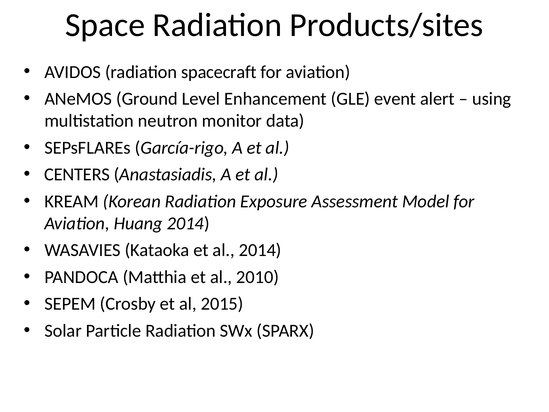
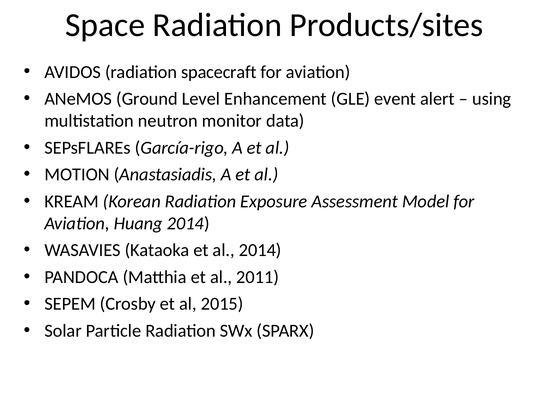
CENTERS: CENTERS -> MOTION
2010: 2010 -> 2011
